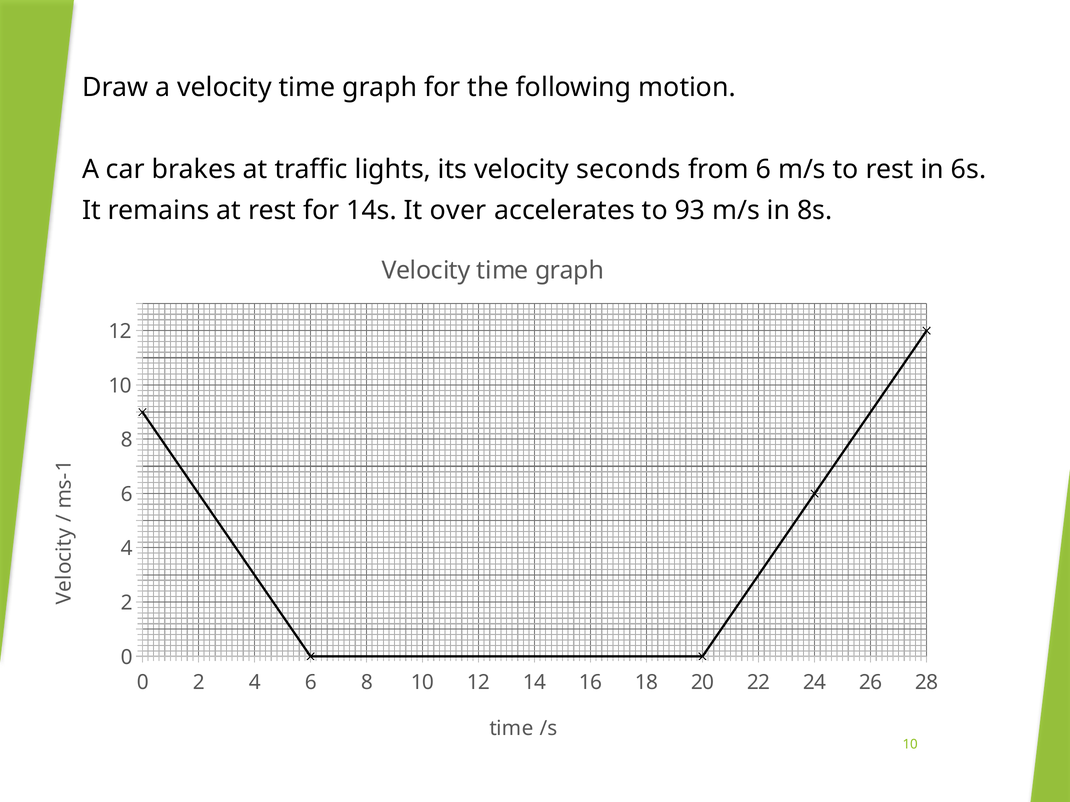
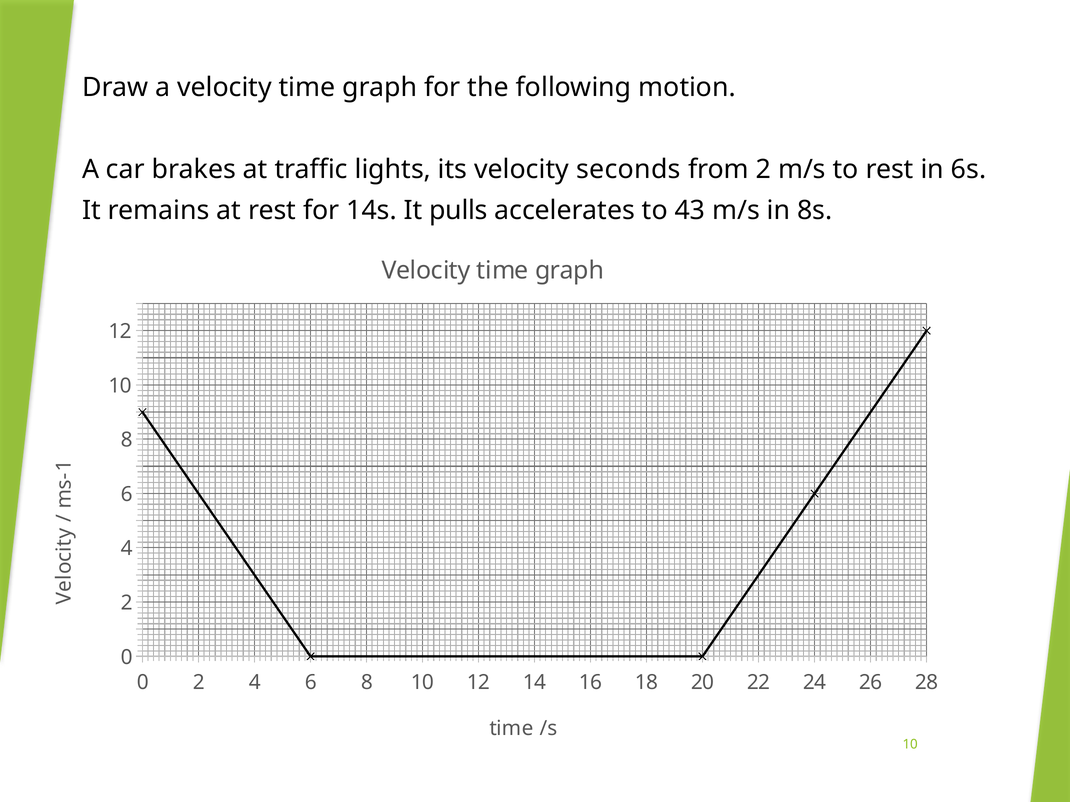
from 6: 6 -> 2
over: over -> pulls
93: 93 -> 43
